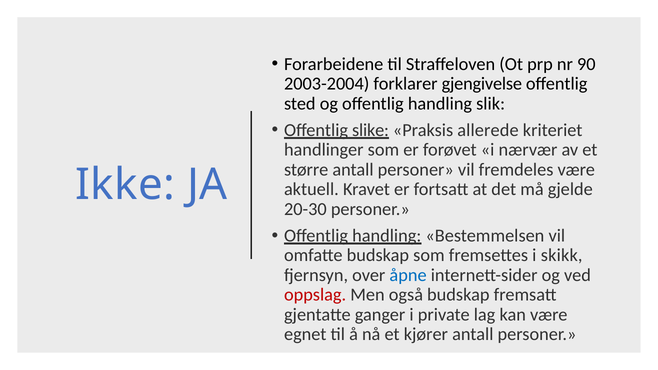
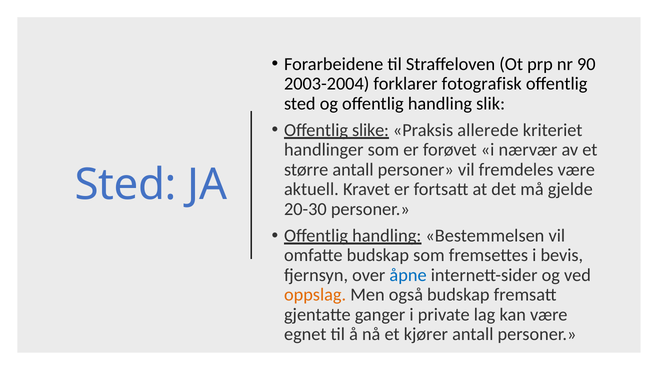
gjengivelse: gjengivelse -> fotografisk
Ikke at (125, 185): Ikke -> Sted
skikk: skikk -> bevis
oppslag colour: red -> orange
